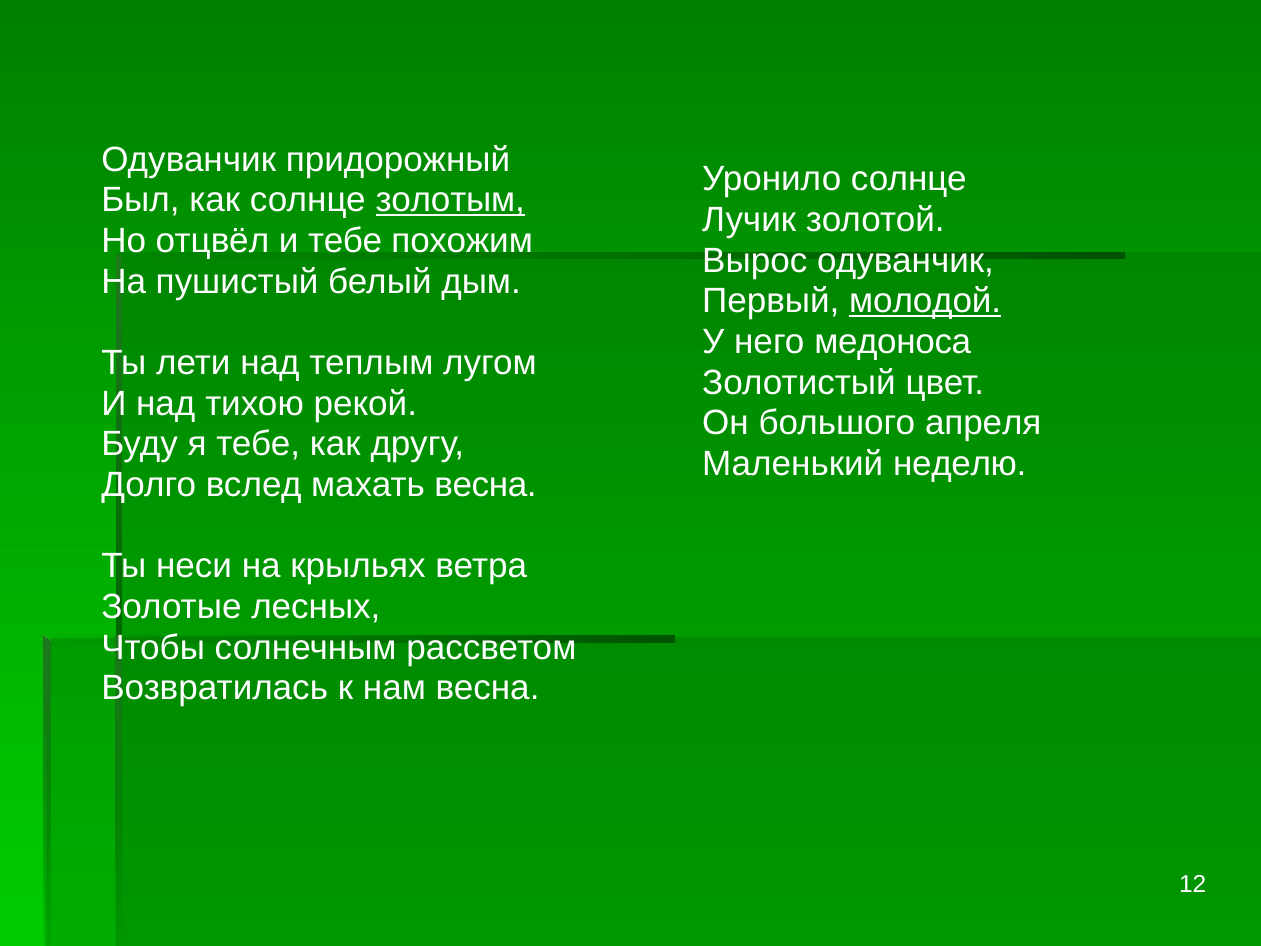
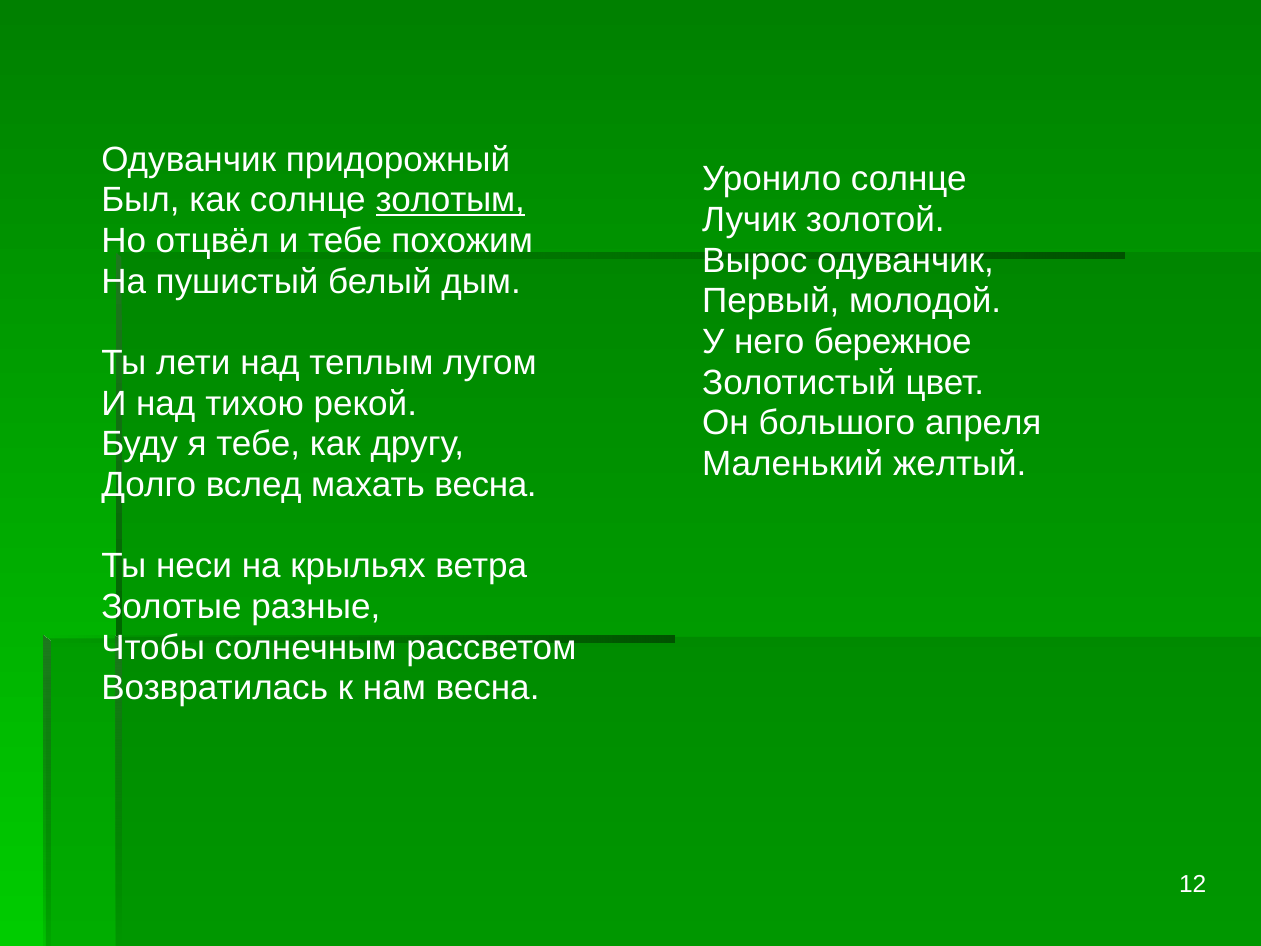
молодой underline: present -> none
медоноса: медоноса -> бережное
неделю: неделю -> желтый
лесных: лесных -> разные
